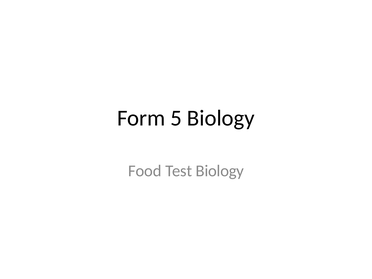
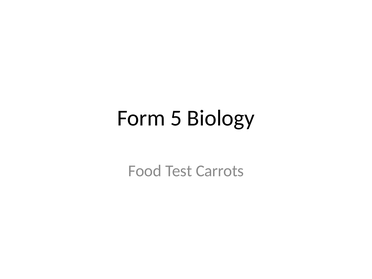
Test Biology: Biology -> Carrots
